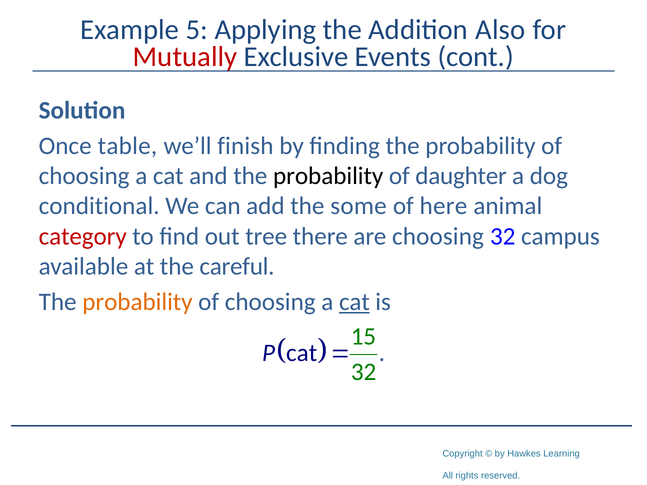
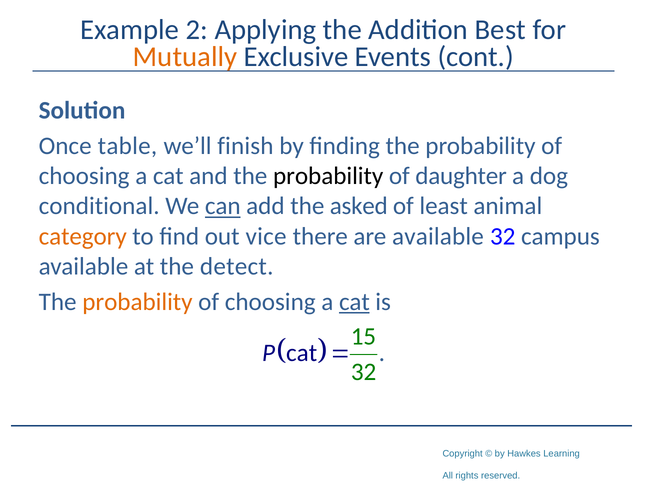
Example 5: 5 -> 2
Also: Also -> Best
Mutually colour: red -> orange
can underline: none -> present
some: some -> asked
here: here -> least
category colour: red -> orange
tree: tree -> vice
are choosing: choosing -> available
careful: careful -> detect
